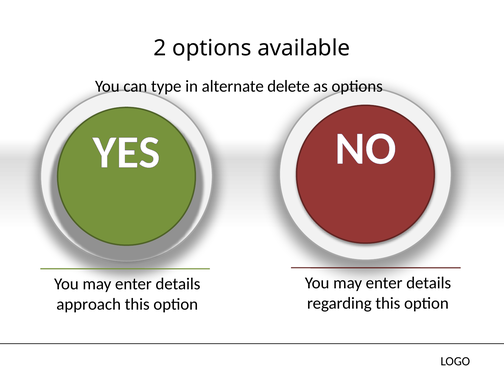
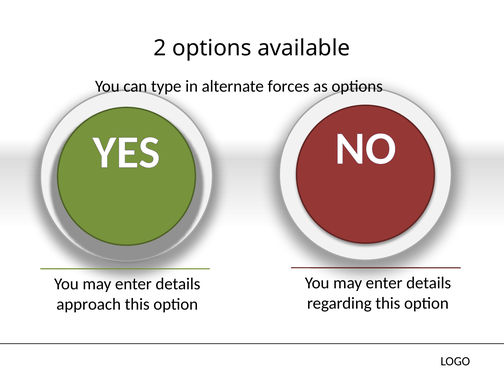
delete: delete -> forces
